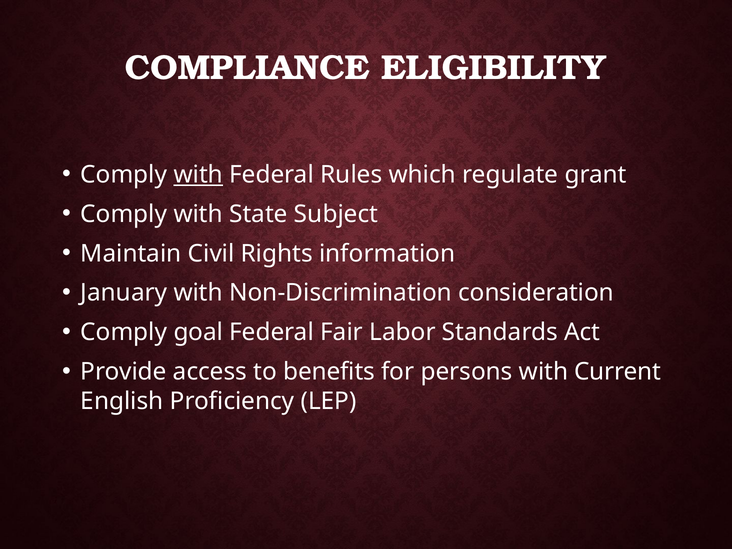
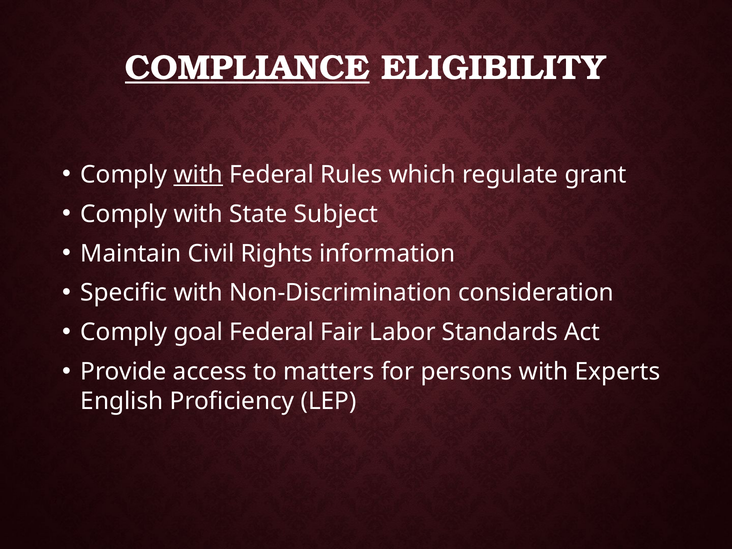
COMPLIANCE underline: none -> present
January: January -> Specific
benefits: benefits -> matters
Current: Current -> Experts
